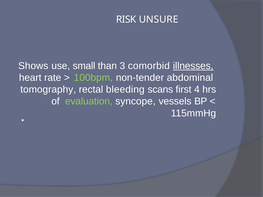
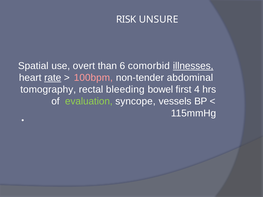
Shows: Shows -> Spatial
small: small -> overt
3: 3 -> 6
rate underline: none -> present
100bpm colour: light green -> pink
scans: scans -> bowel
